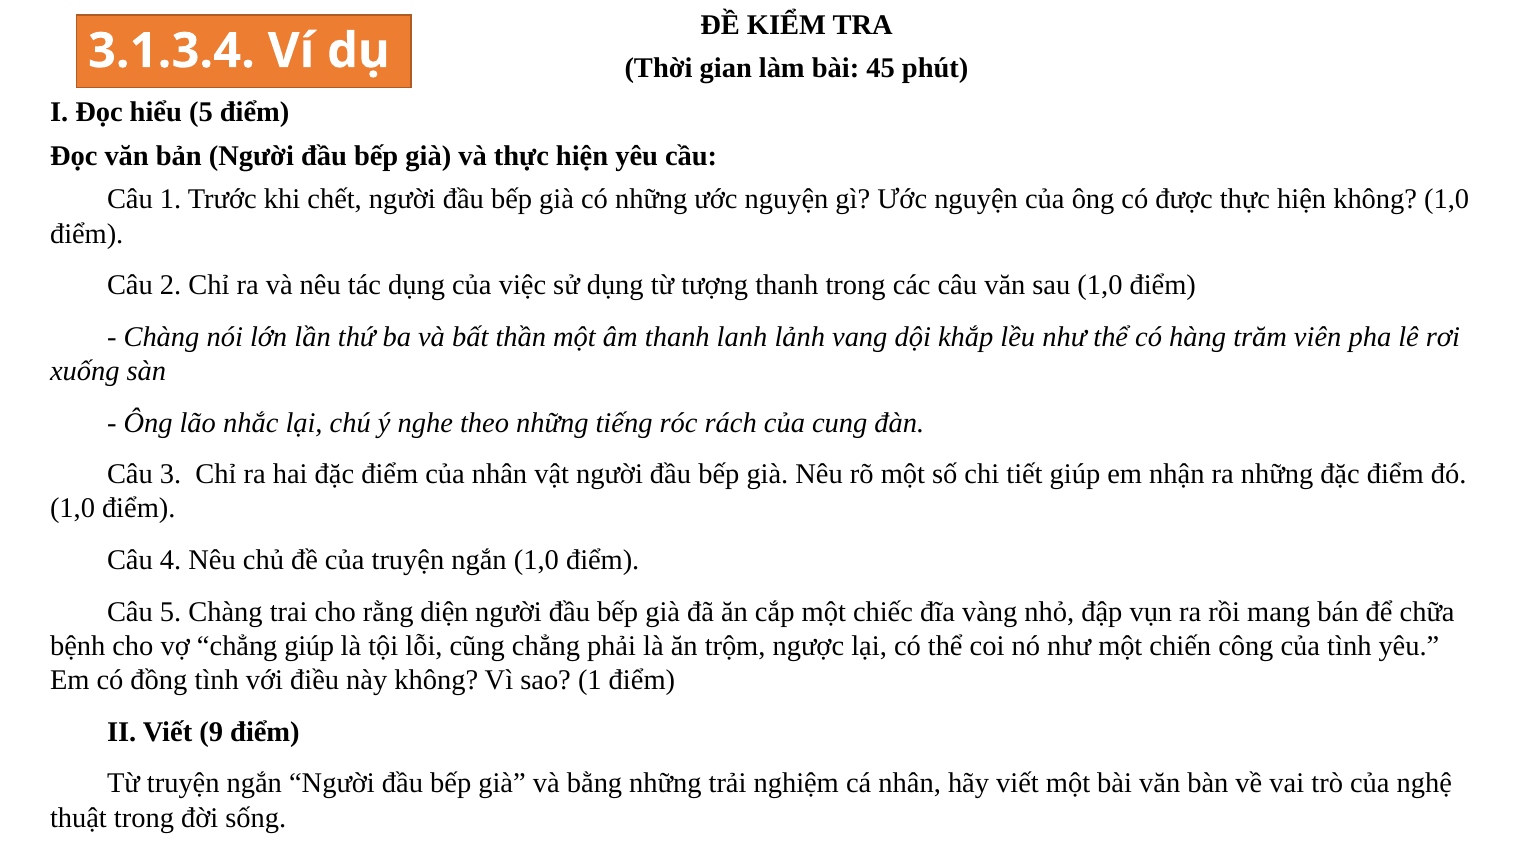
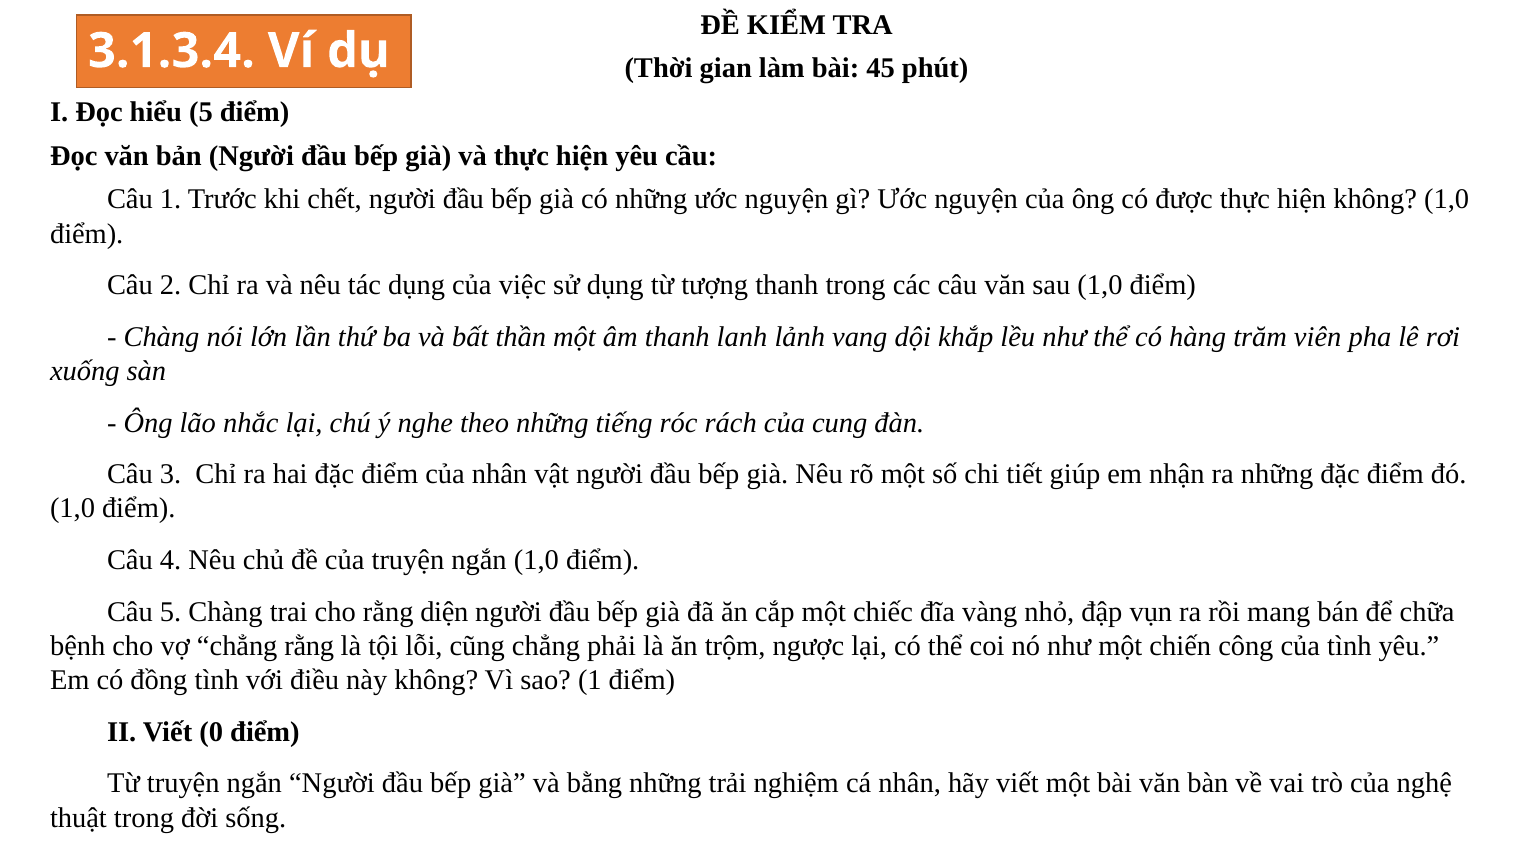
chẳng giúp: giúp -> rằng
9: 9 -> 0
